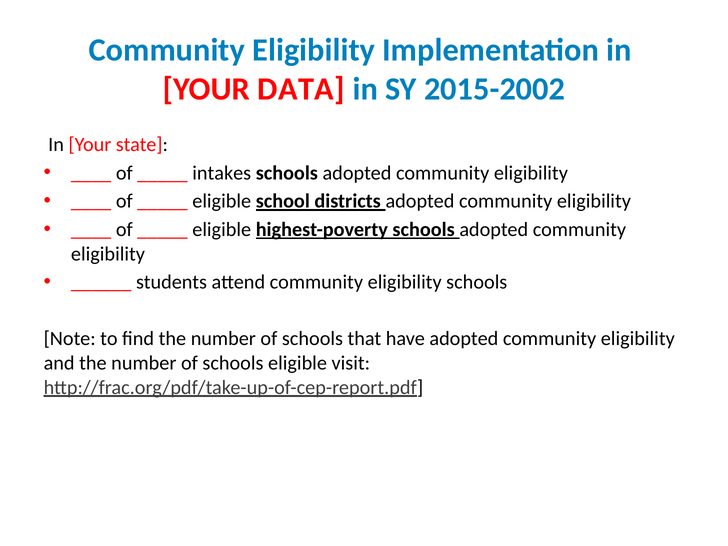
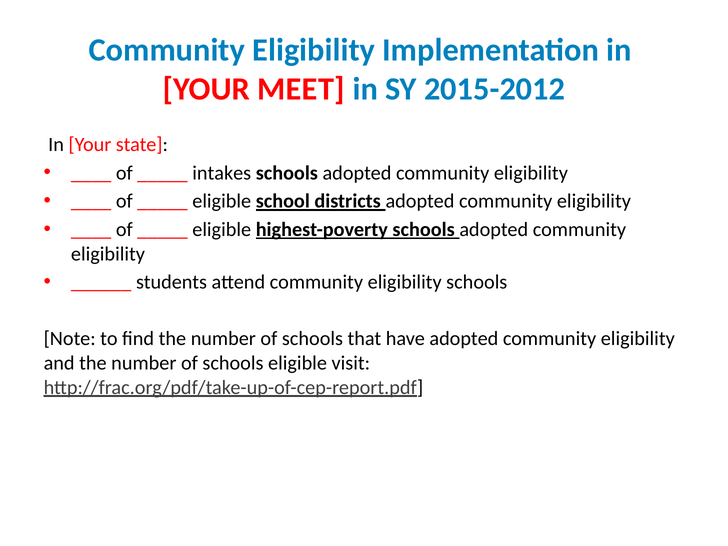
DATA: DATA -> MEET
2015-2002: 2015-2002 -> 2015-2012
